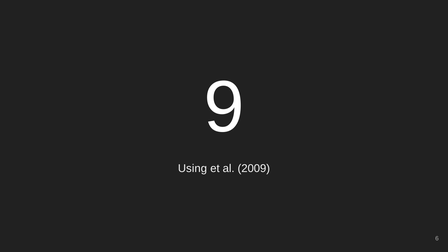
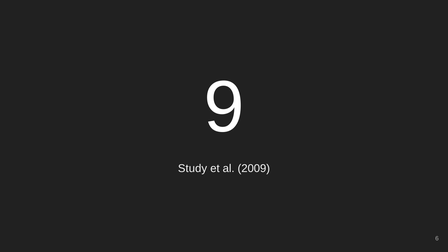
Using: Using -> Study
